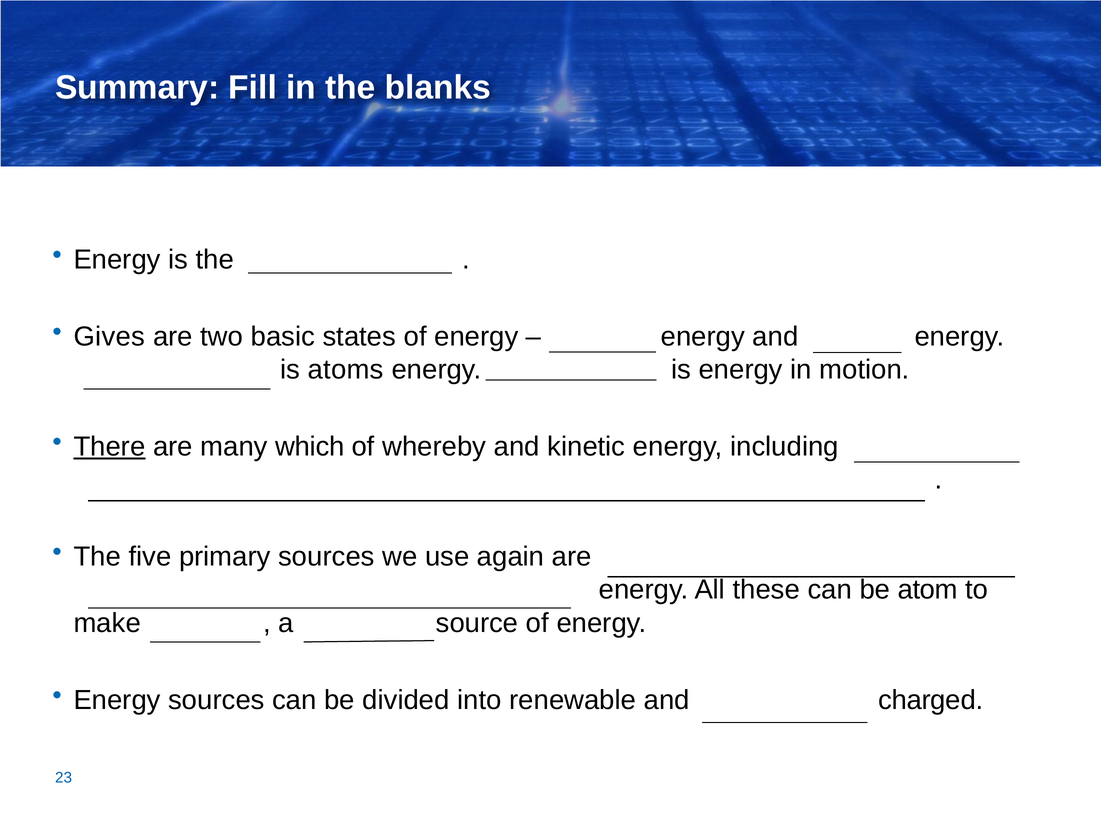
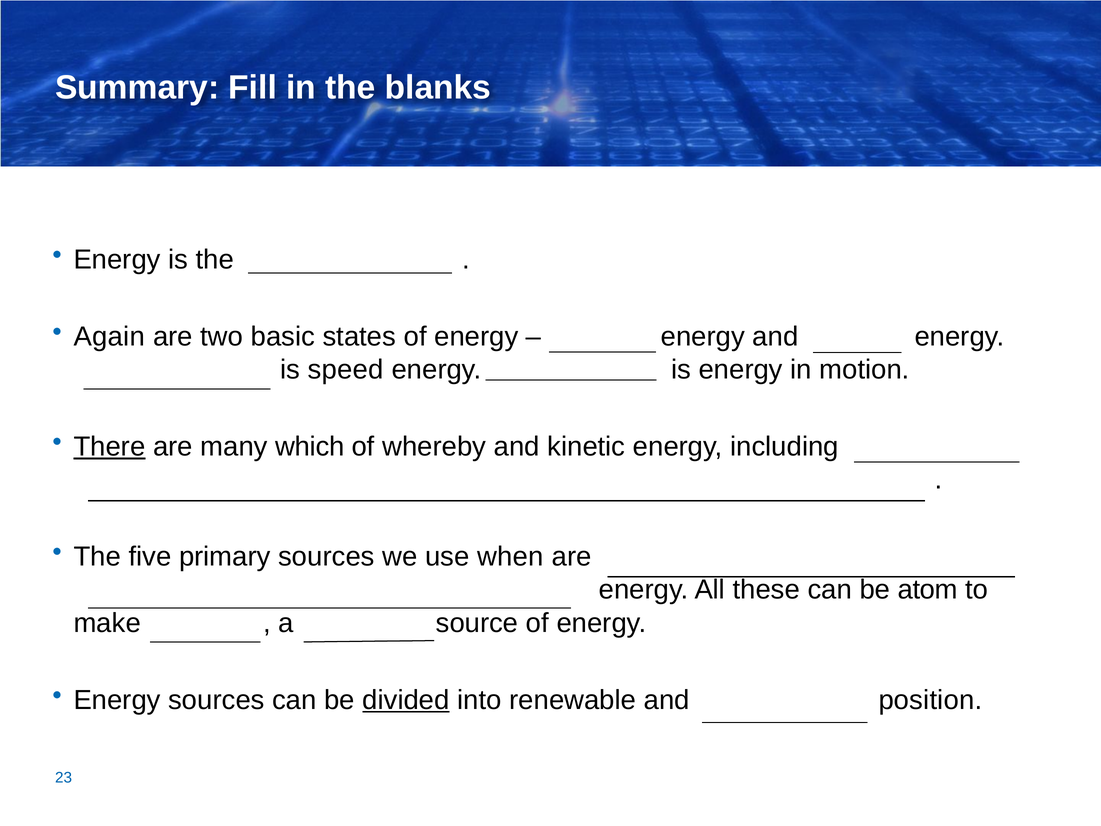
Gives: Gives -> Again
atoms: atoms -> speed
again: again -> when
divided underline: none -> present
charged: charged -> position
